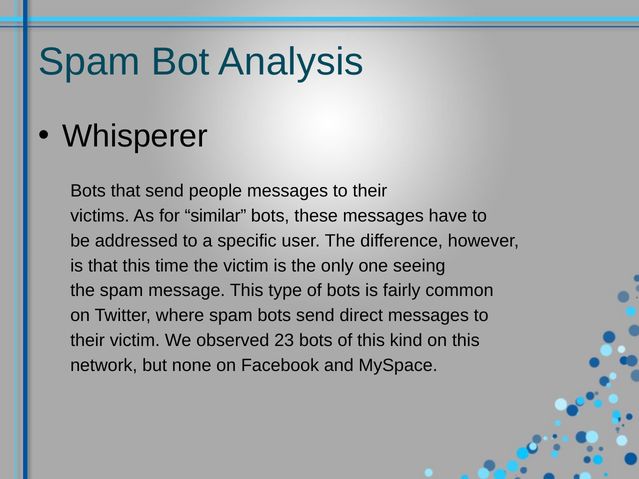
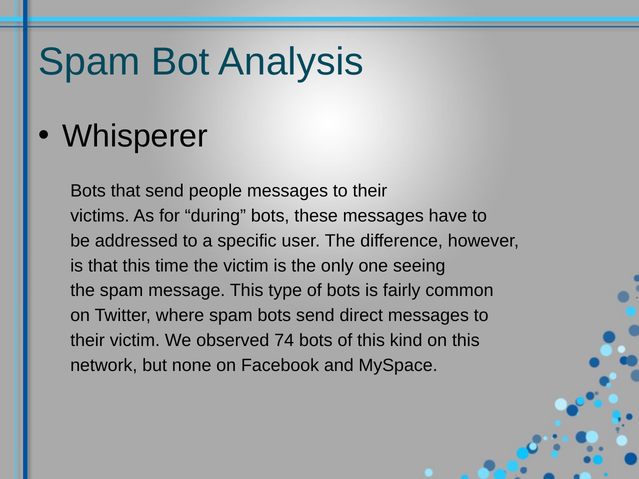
similar: similar -> during
23: 23 -> 74
